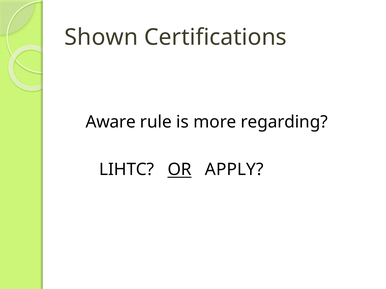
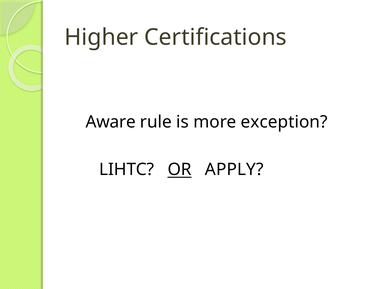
Shown: Shown -> Higher
regarding: regarding -> exception
